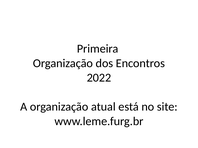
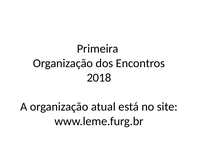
2022: 2022 -> 2018
